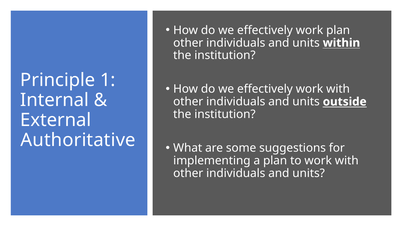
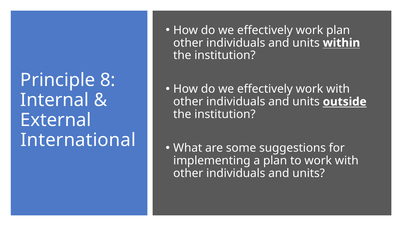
1: 1 -> 8
Authoritative: Authoritative -> International
